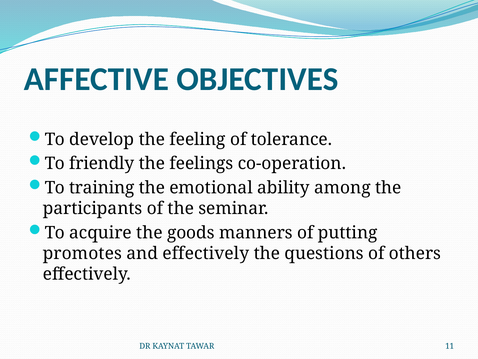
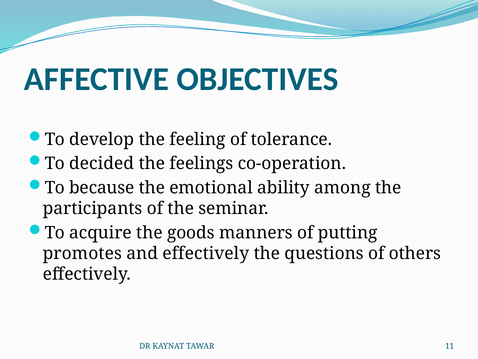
friendly: friendly -> decided
training: training -> because
